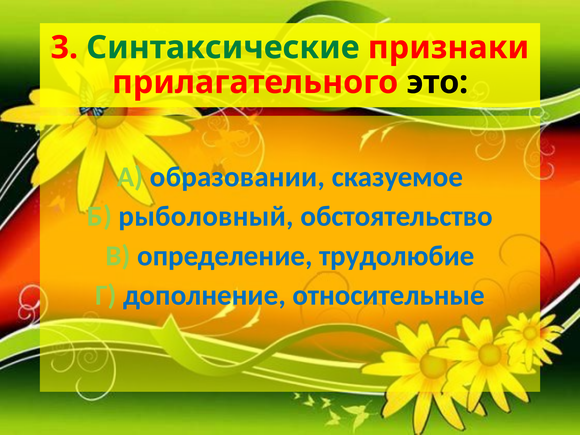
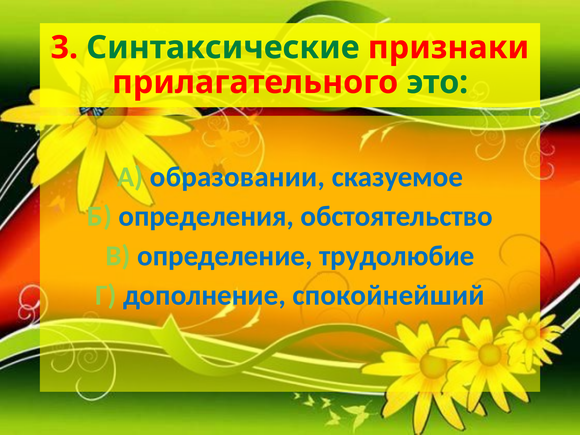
это colour: black -> green
рыболовный: рыболовный -> определения
относительные: относительные -> спокойнейший
